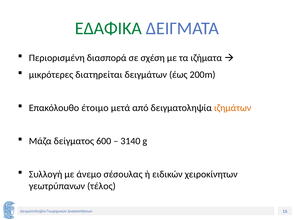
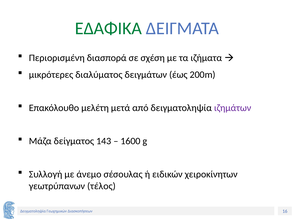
διατηρείται: διατηρείται -> διαλύματος
έτοιμο: έτοιμο -> μελέτη
ιζημάτων colour: orange -> purple
600: 600 -> 143
3140: 3140 -> 1600
